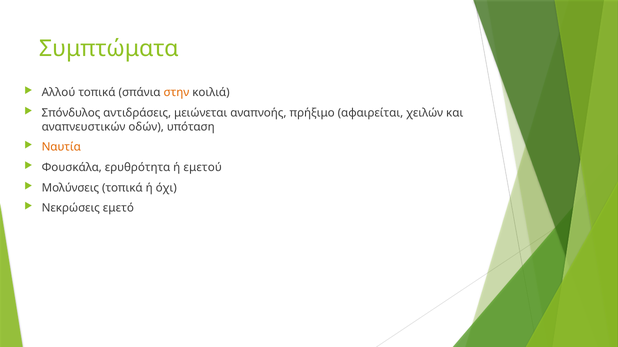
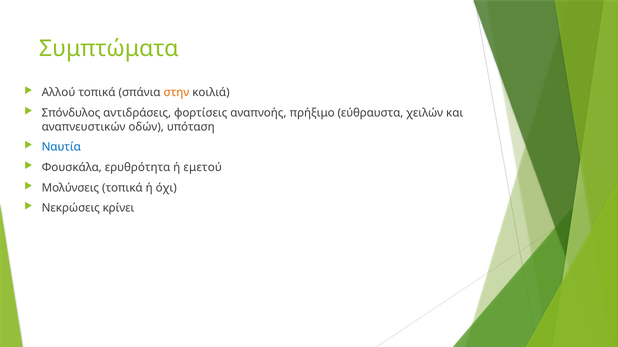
μειώνεται: μειώνεται -> φορτίσεις
αφαιρείται: αφαιρείται -> εύθραυστα
Ναυτία colour: orange -> blue
εμετό: εμετό -> κρίνει
